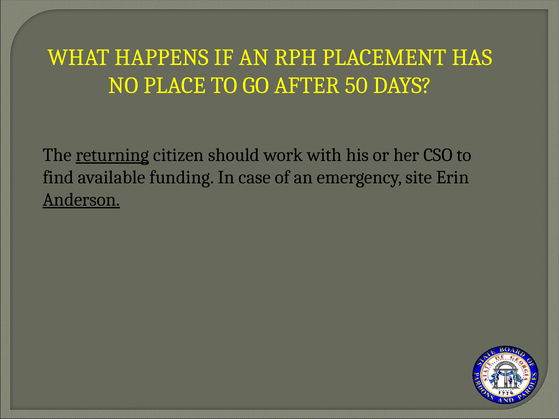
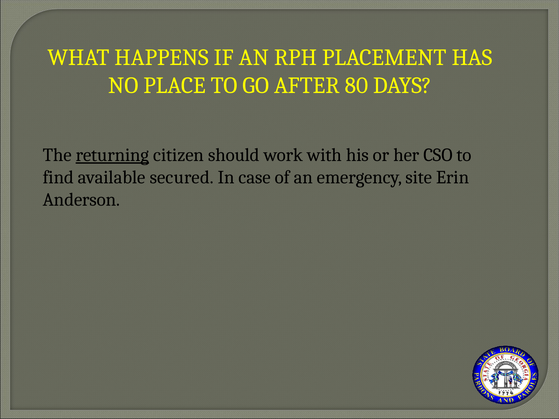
50: 50 -> 80
funding: funding -> secured
Anderson underline: present -> none
